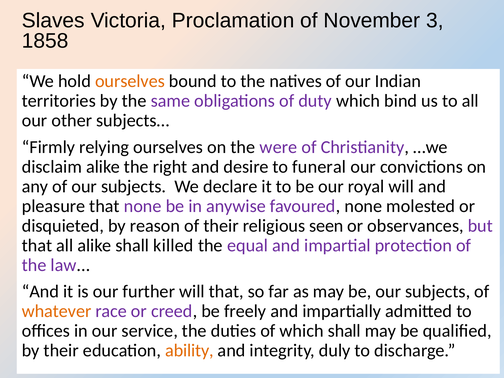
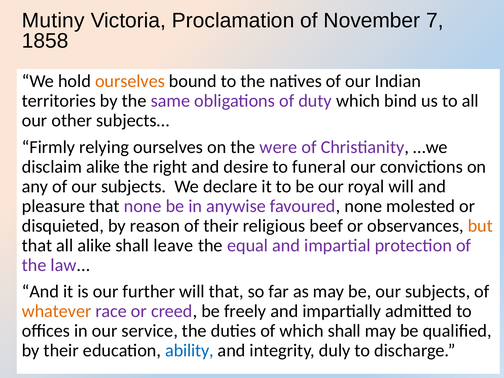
Slaves: Slaves -> Mutiny
3: 3 -> 7
seen: seen -> beef
but colour: purple -> orange
killed: killed -> leave
ability colour: orange -> blue
